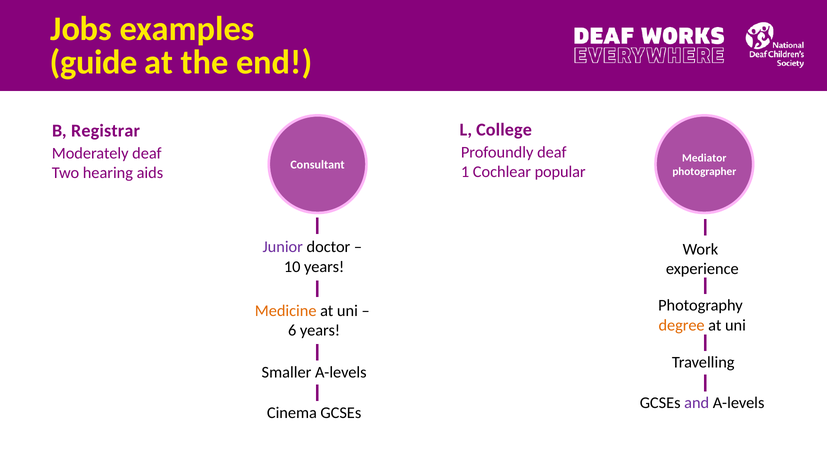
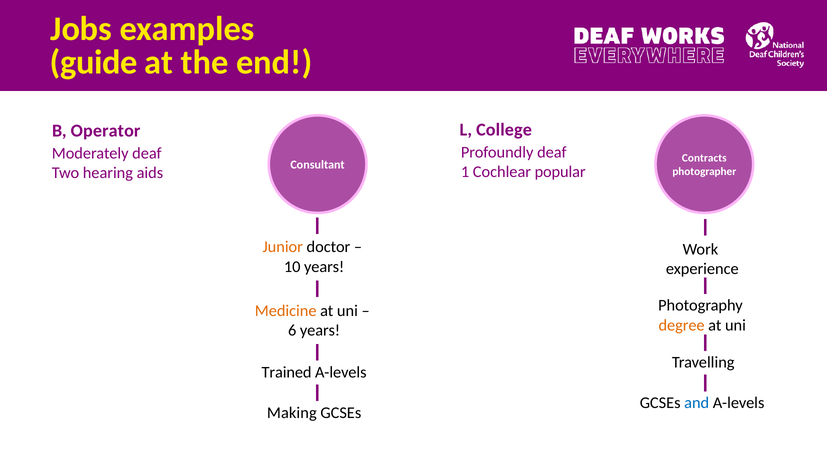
Registrar: Registrar -> Operator
Mediator: Mediator -> Contracts
Junior colour: purple -> orange
Smaller: Smaller -> Trained
and colour: purple -> blue
Cinema: Cinema -> Making
